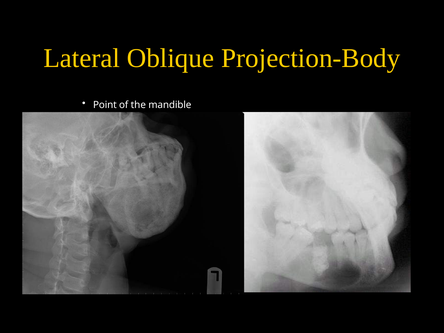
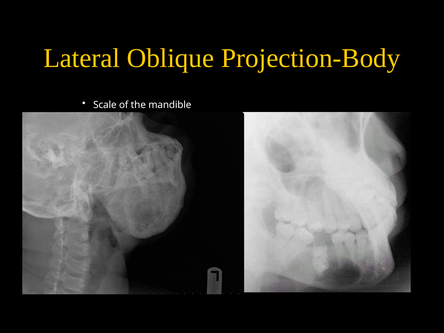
Point: Point -> Scale
